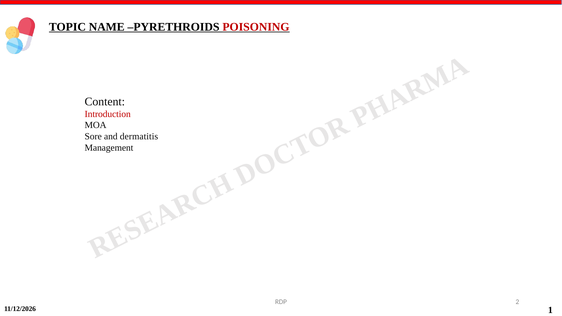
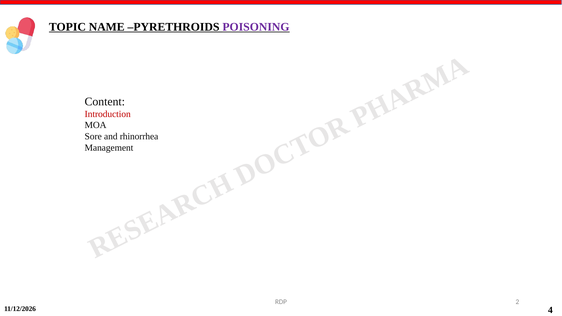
POISONING colour: red -> purple
dermatitis: dermatitis -> rhinorrhea
1: 1 -> 4
